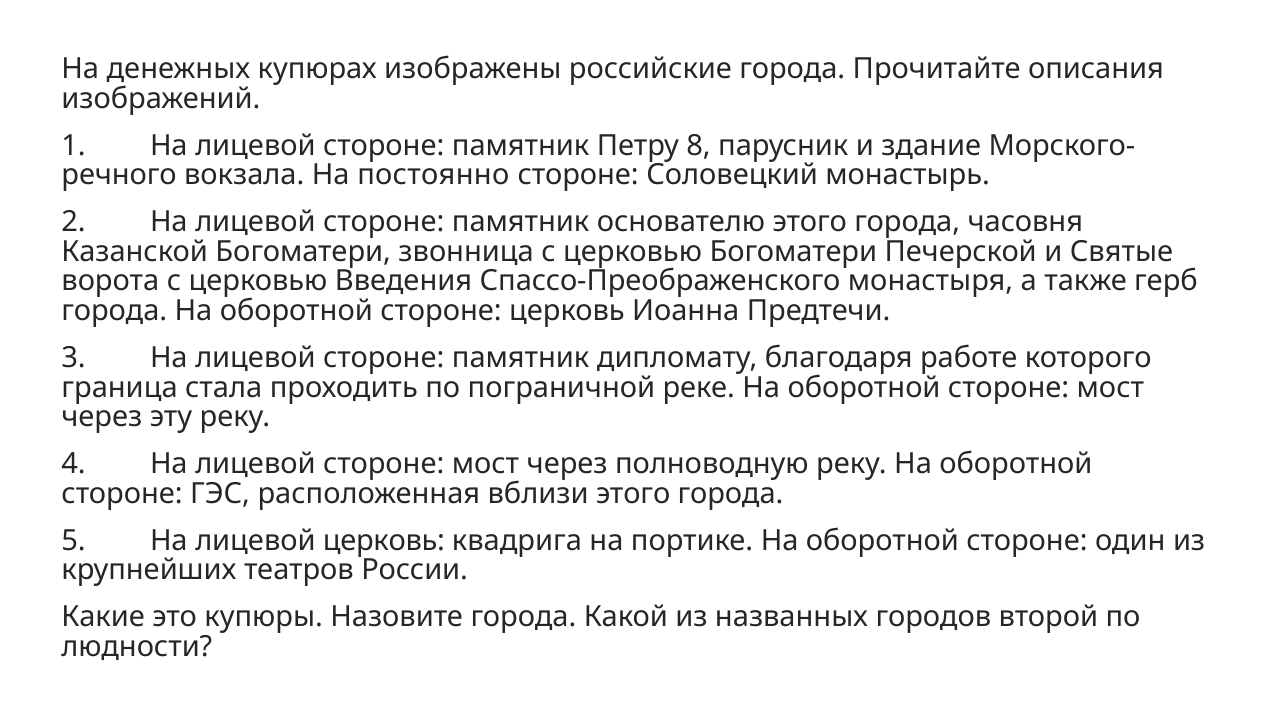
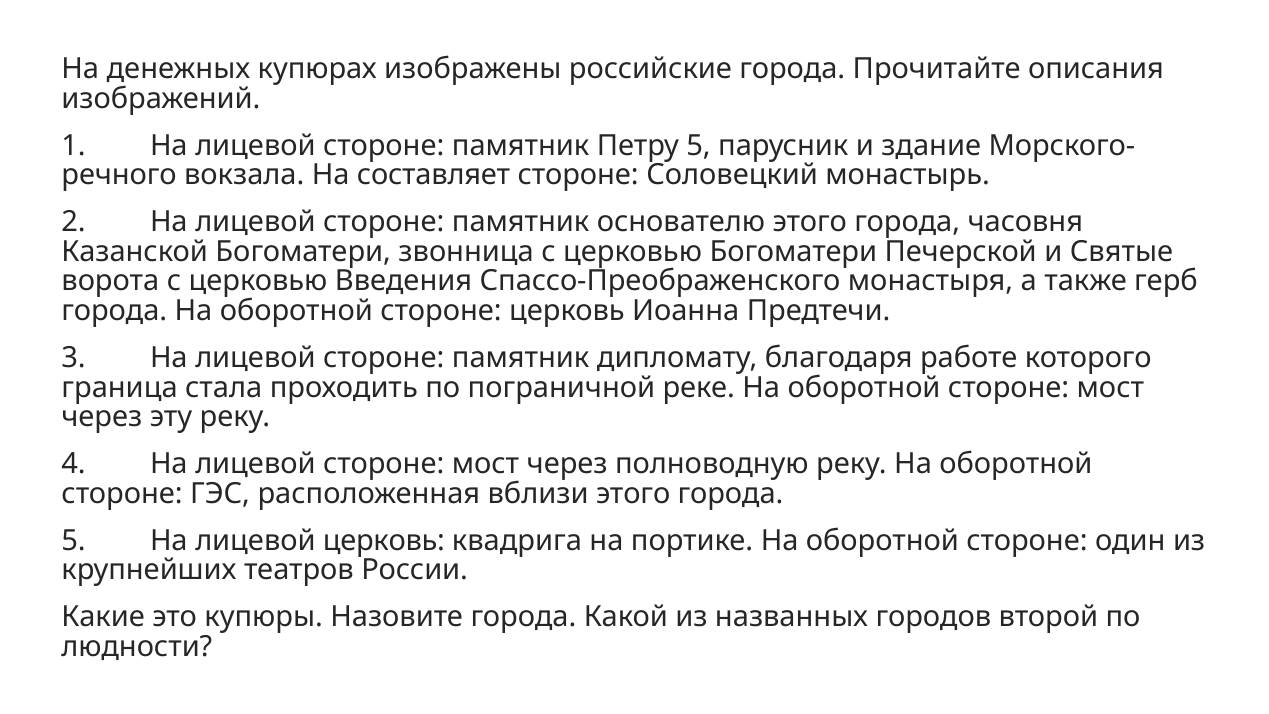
Петру 8: 8 -> 5
постоянно: постоянно -> составляет
